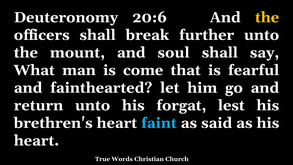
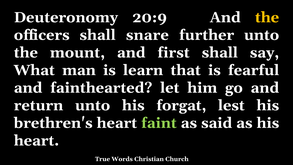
20:6: 20:6 -> 20:9
break: break -> snare
soul: soul -> first
come: come -> learn
faint colour: light blue -> light green
